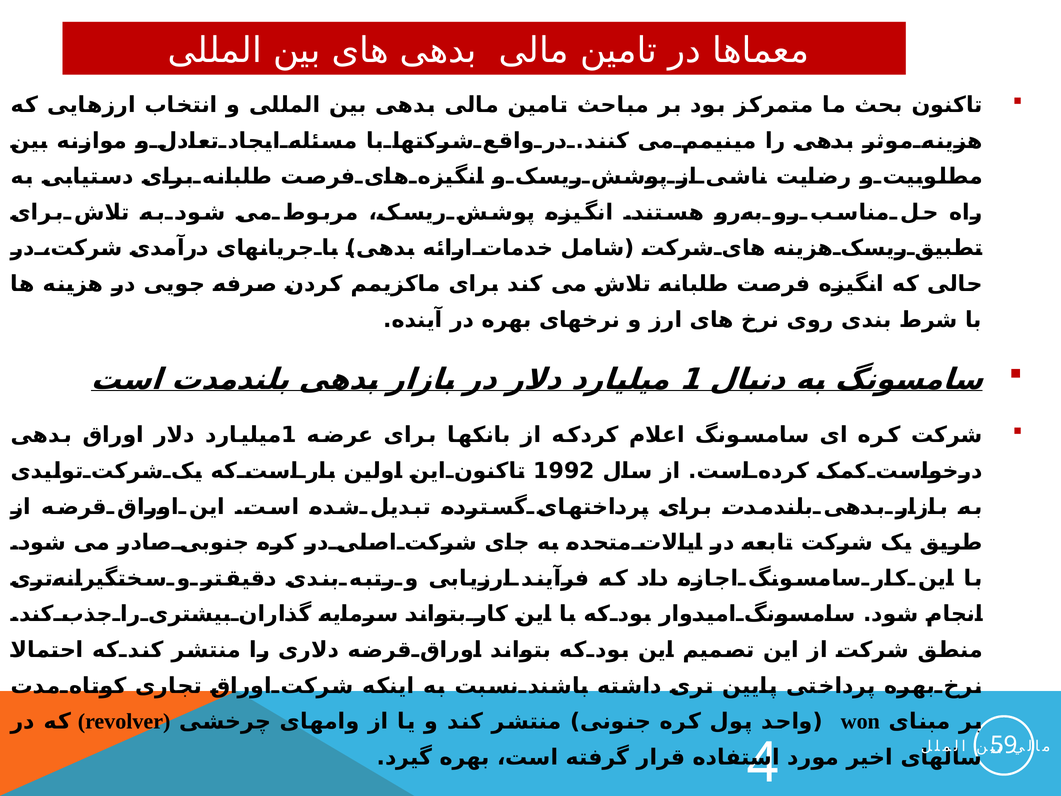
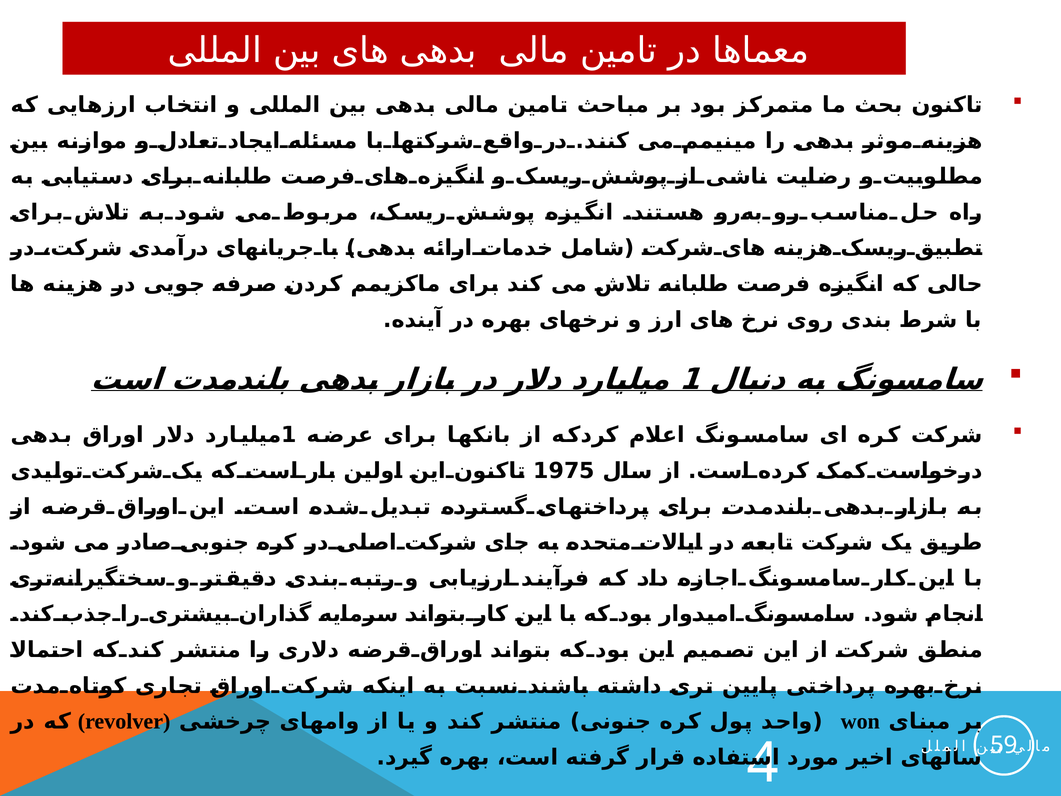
1992: 1992 -> 1975
